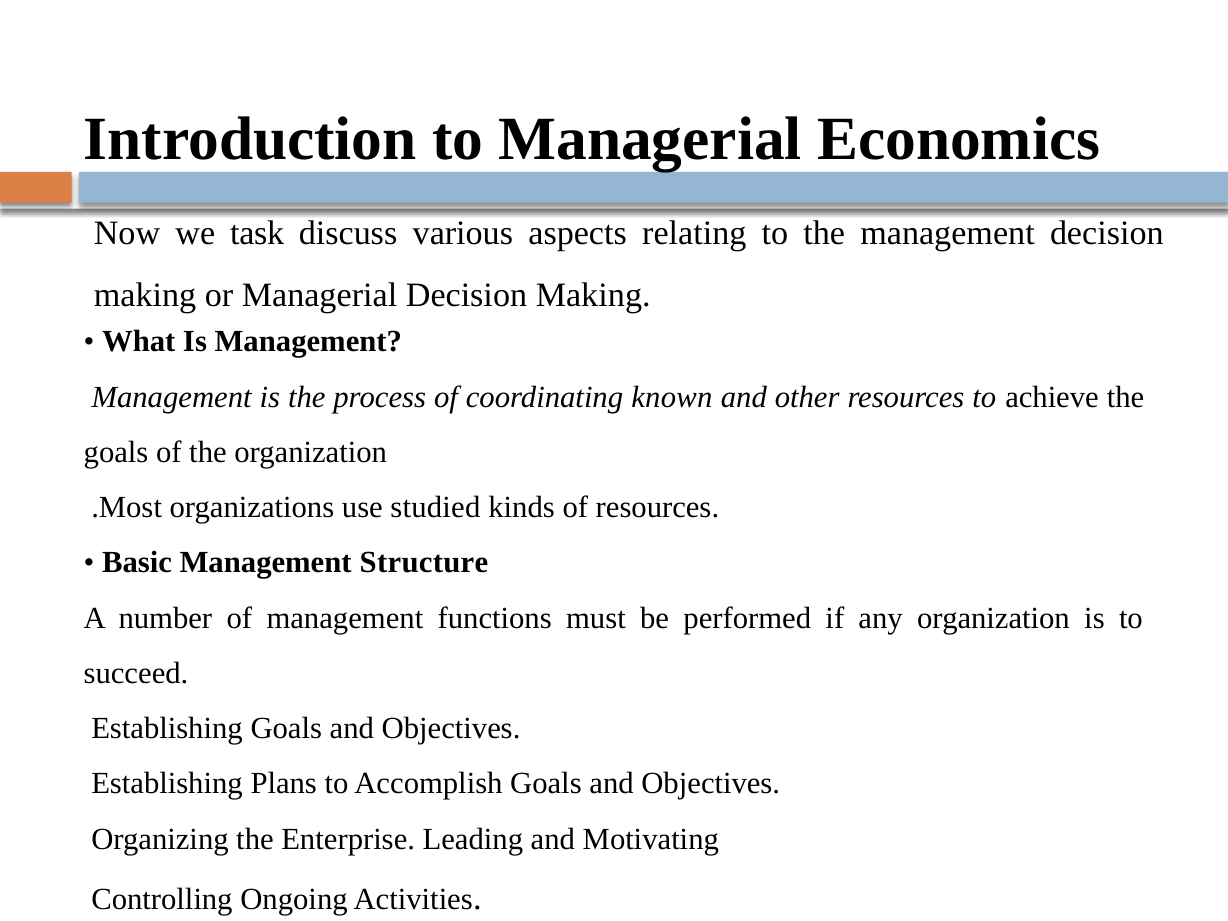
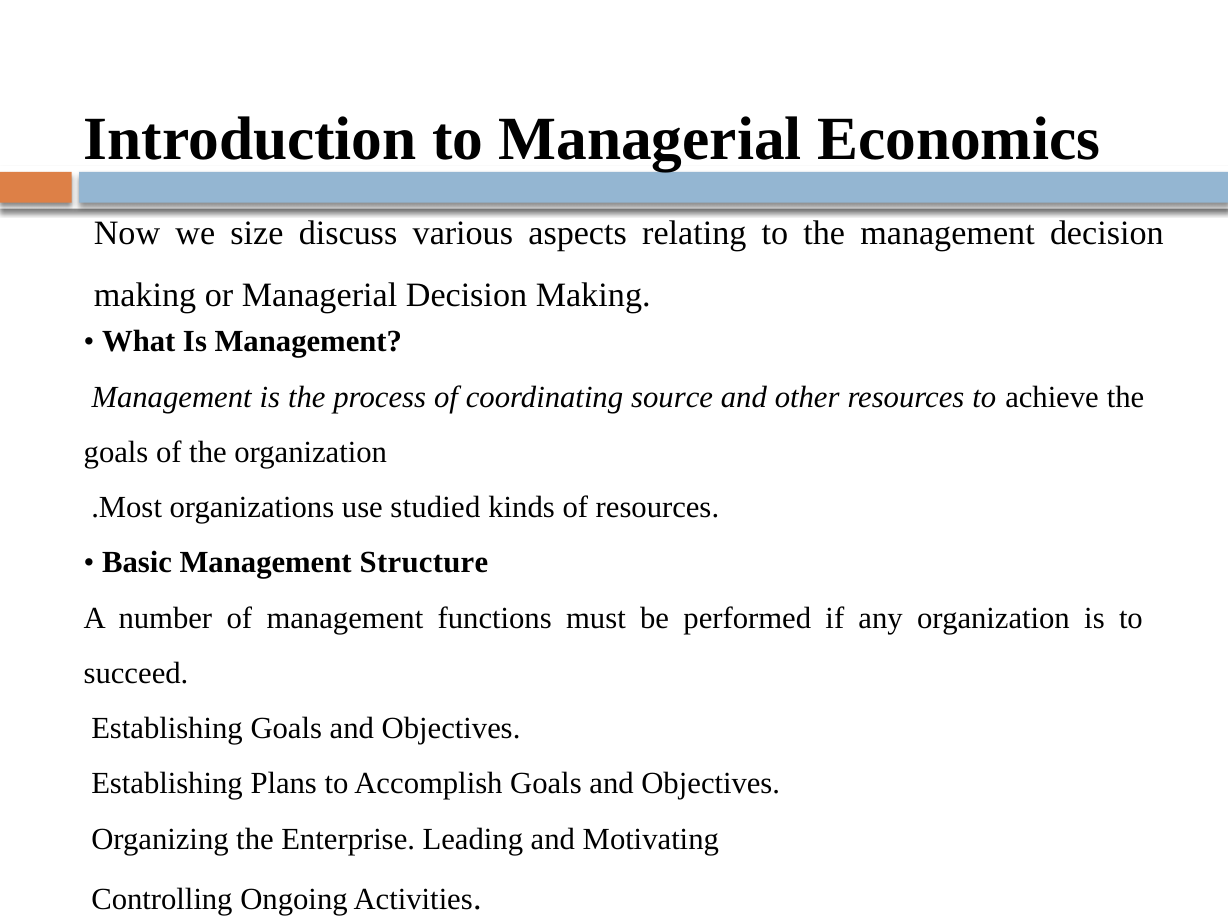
task: task -> size
known: known -> source
